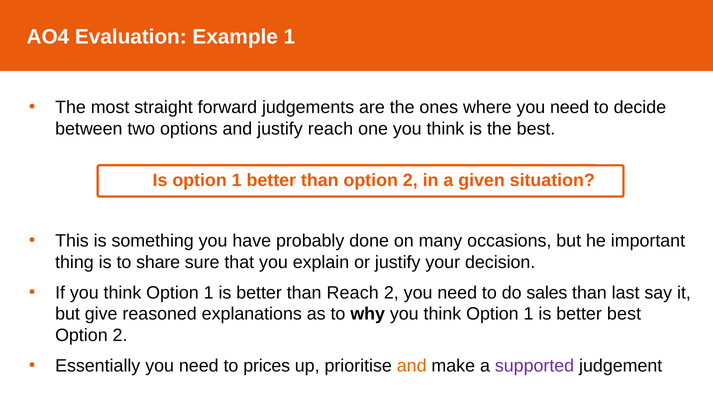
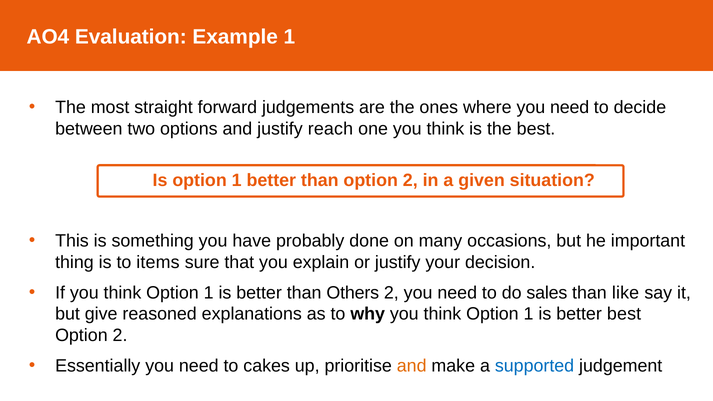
share: share -> items
than Reach: Reach -> Others
last: last -> like
prices: prices -> cakes
supported colour: purple -> blue
